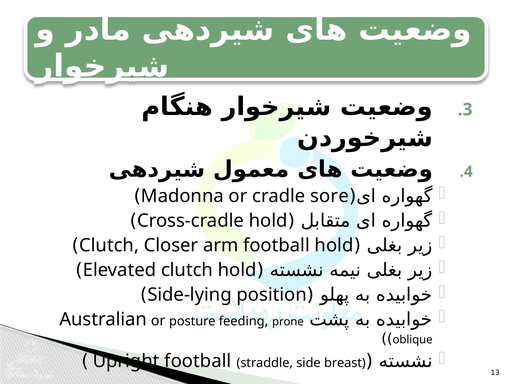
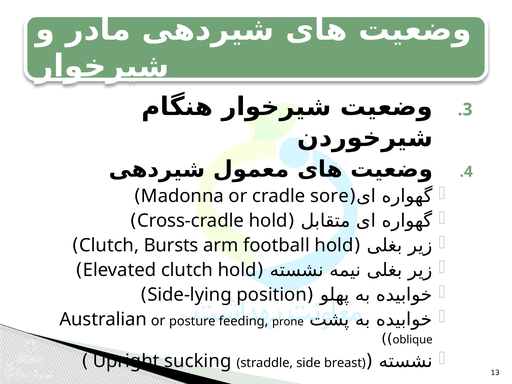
Closer: Closer -> Bursts
Upright football: football -> sucking
